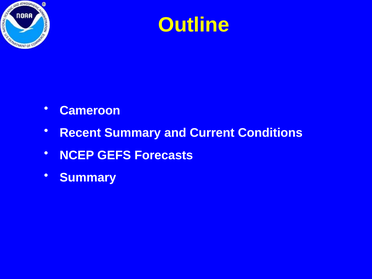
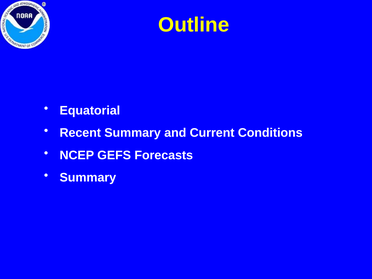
Cameroon: Cameroon -> Equatorial
